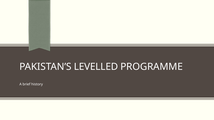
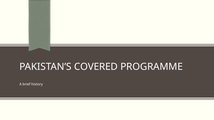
LEVELLED: LEVELLED -> COVERED
